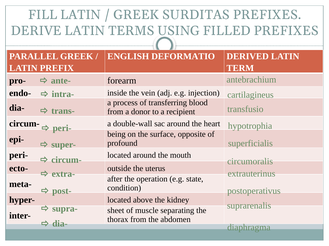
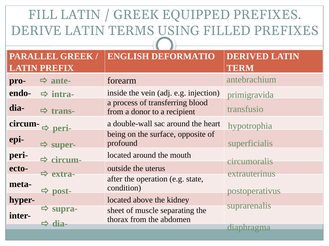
SURDITAS: SURDITAS -> EQUIPPED
cartilagineus: cartilagineus -> primigravida
